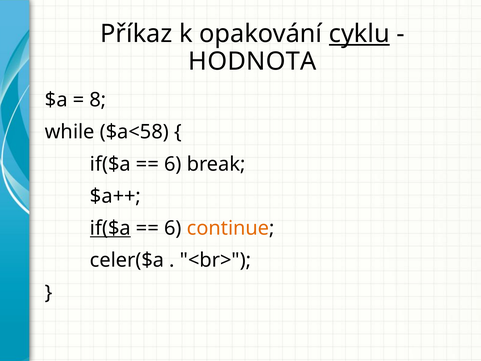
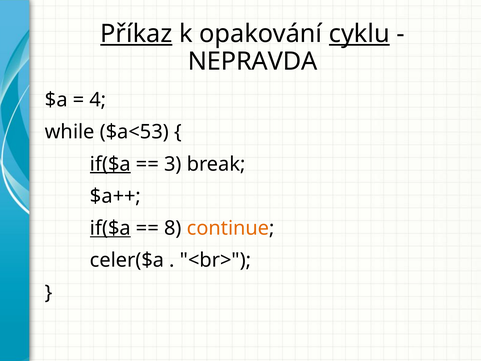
Příkaz underline: none -> present
HODNOTA: HODNOTA -> NEPRAVDA
8: 8 -> 4
$a<58: $a<58 -> $a<53
if($a at (110, 164) underline: none -> present
6 at (173, 164): 6 -> 3
6 at (173, 228): 6 -> 8
